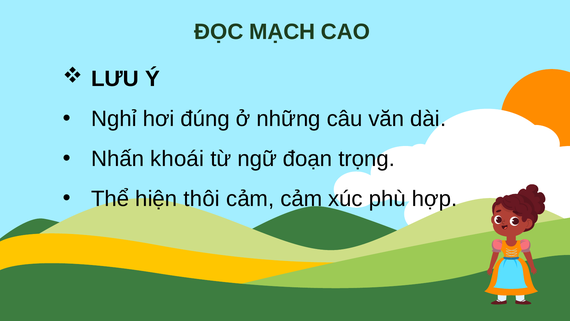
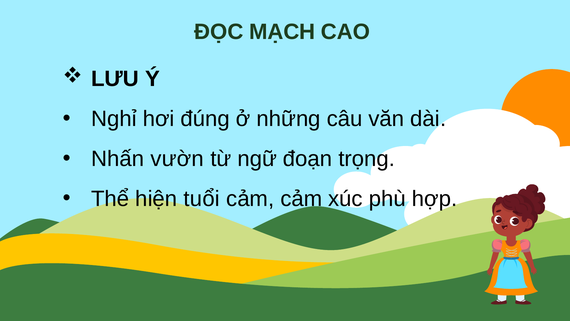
khoái: khoái -> vườn
thôi: thôi -> tuổi
